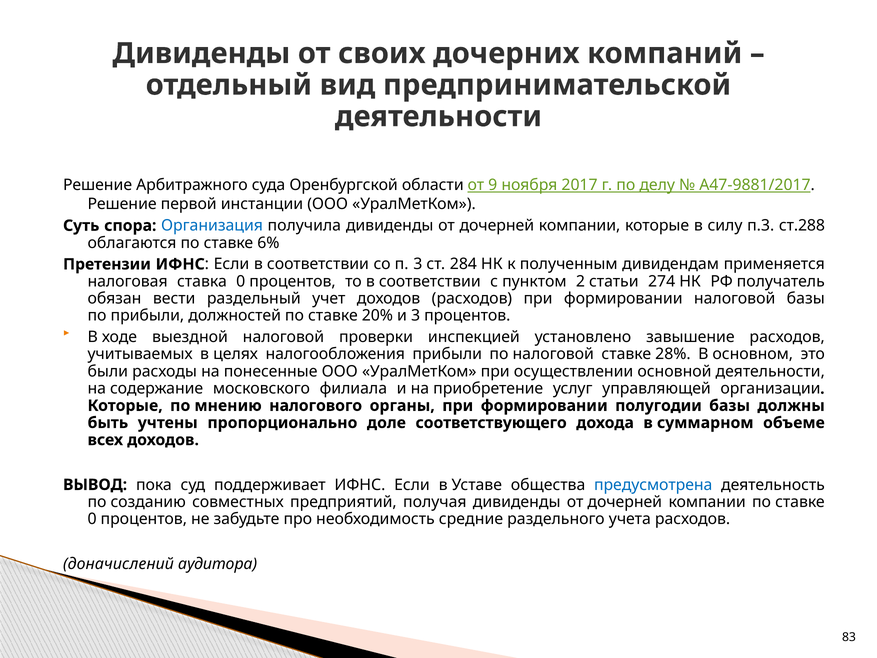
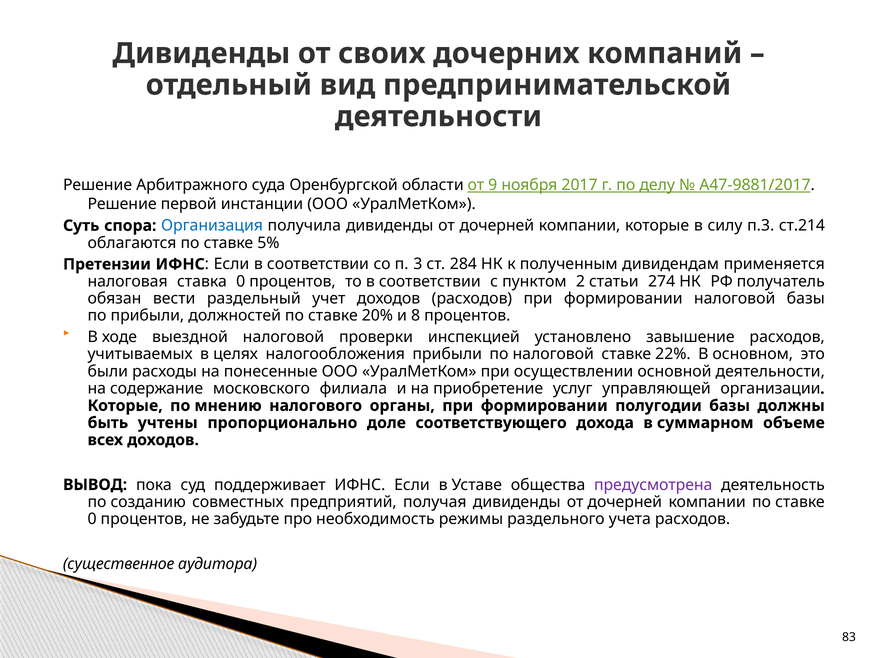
ст.288: ст.288 -> ст.214
6%: 6% -> 5%
и 3: 3 -> 8
28%: 28% -> 22%
предусмотрена colour: blue -> purple
средние: средние -> режимы
доначислений: доначислений -> существенное
